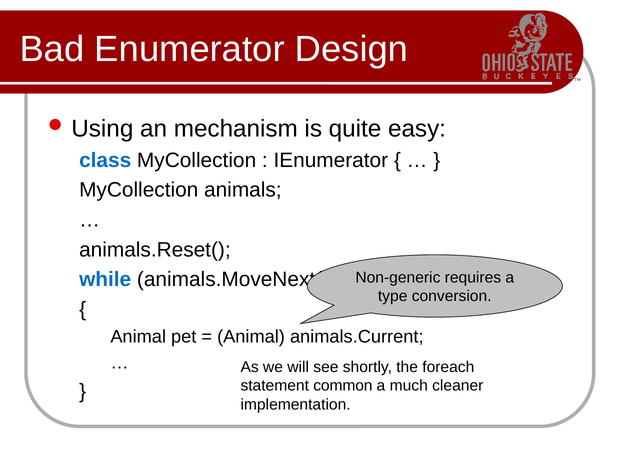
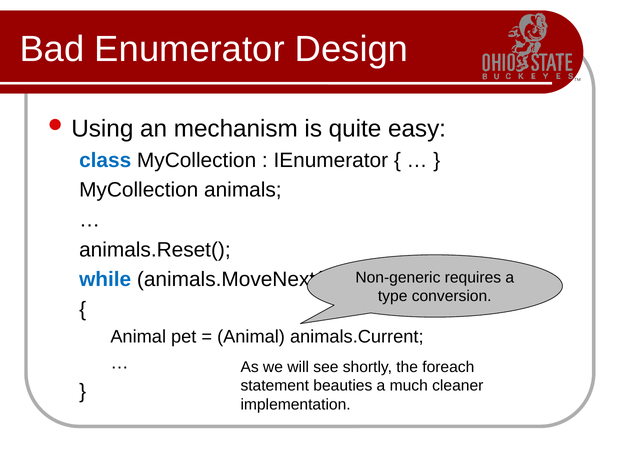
common: common -> beauties
